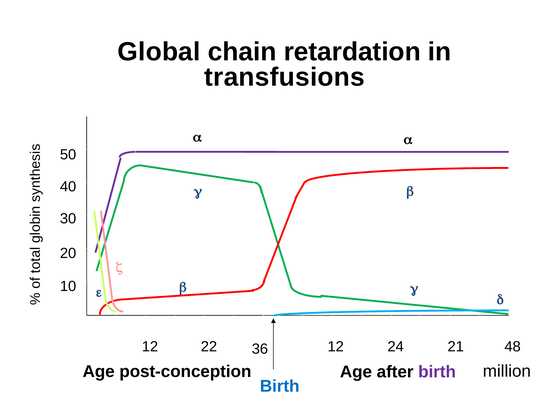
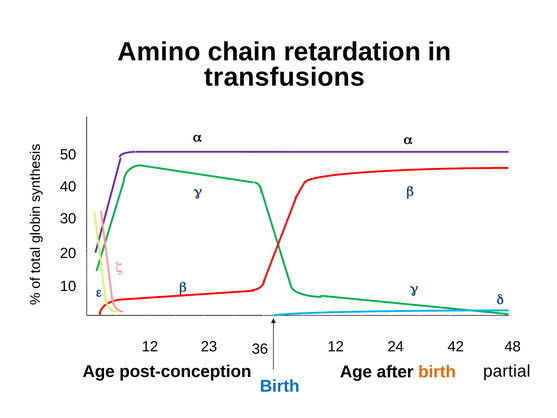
Global: Global -> Amino
22: 22 -> 23
21: 21 -> 42
million: million -> partial
birth at (437, 372) colour: purple -> orange
